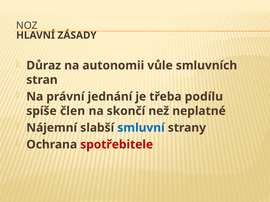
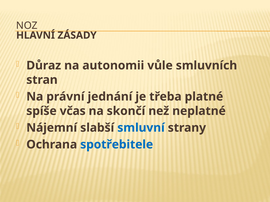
podílu: podílu -> platné
člen: člen -> včas
spotřebitele colour: red -> blue
